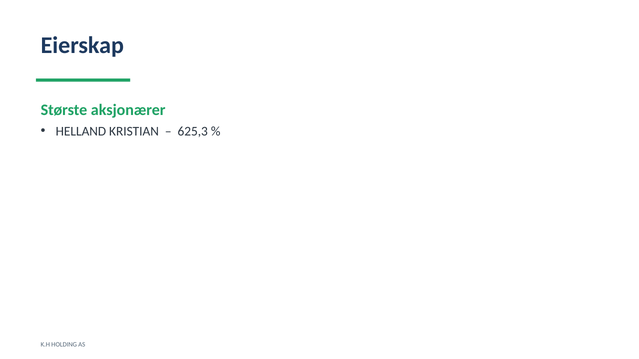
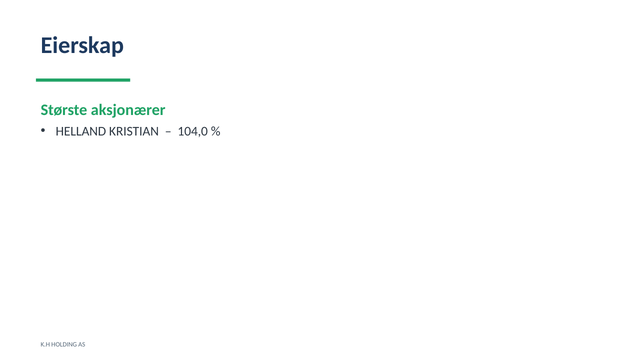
625,3: 625,3 -> 104,0
